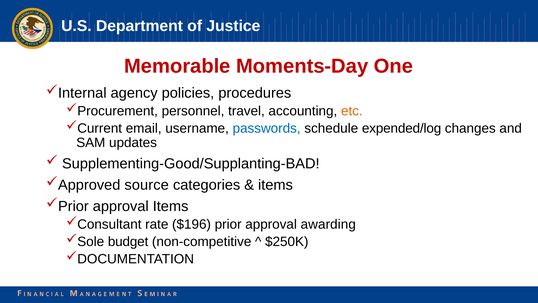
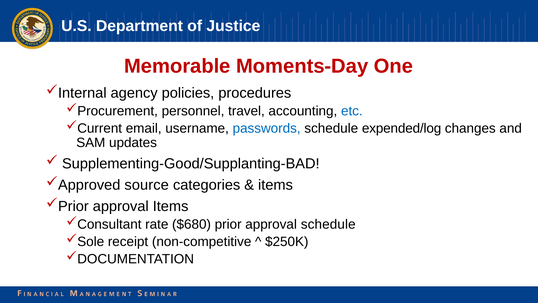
etc colour: orange -> blue
$196: $196 -> $680
approval awarding: awarding -> schedule
budget: budget -> receipt
